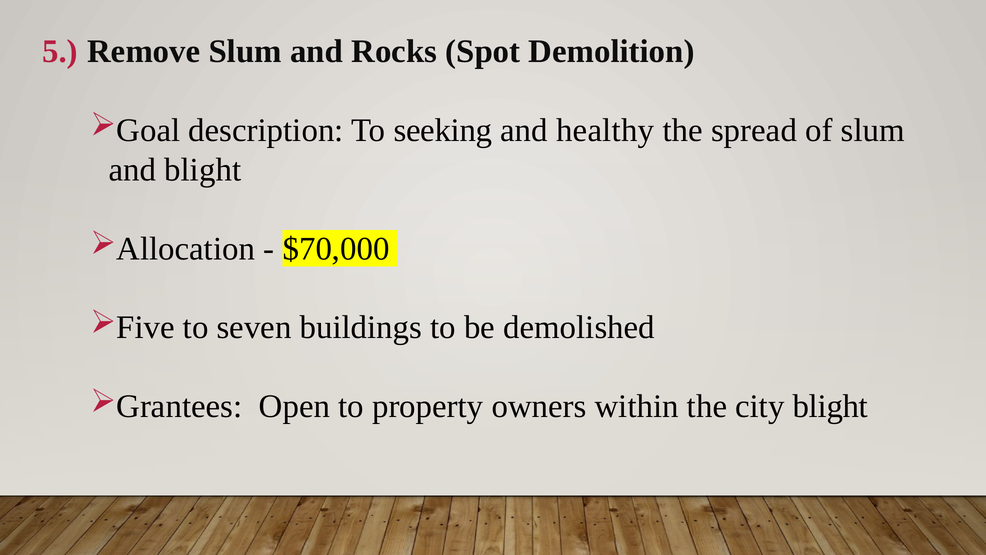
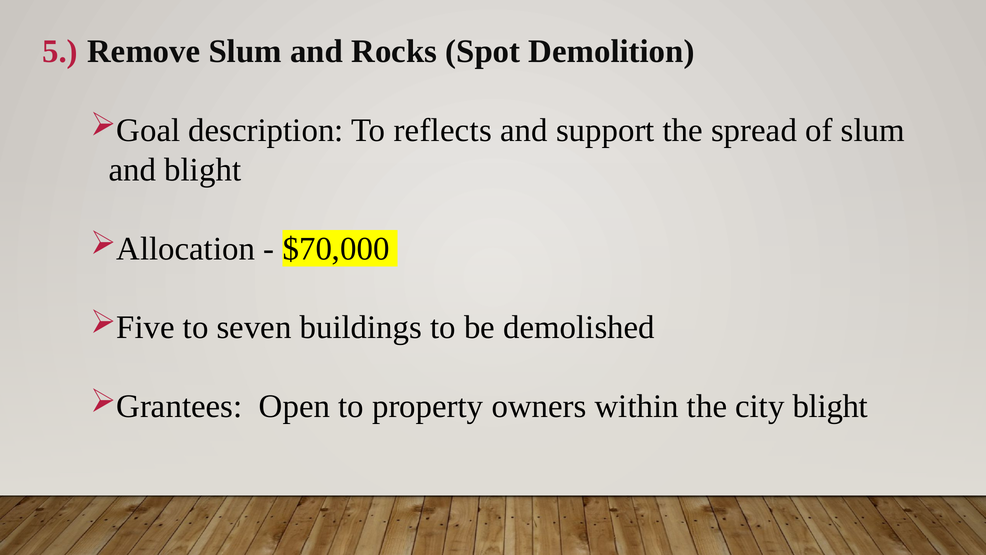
seeking: seeking -> reflects
healthy: healthy -> support
